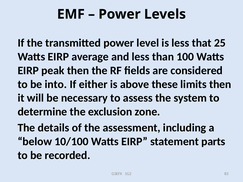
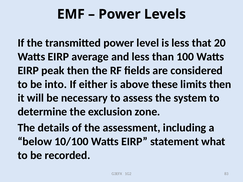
25: 25 -> 20
parts: parts -> what
